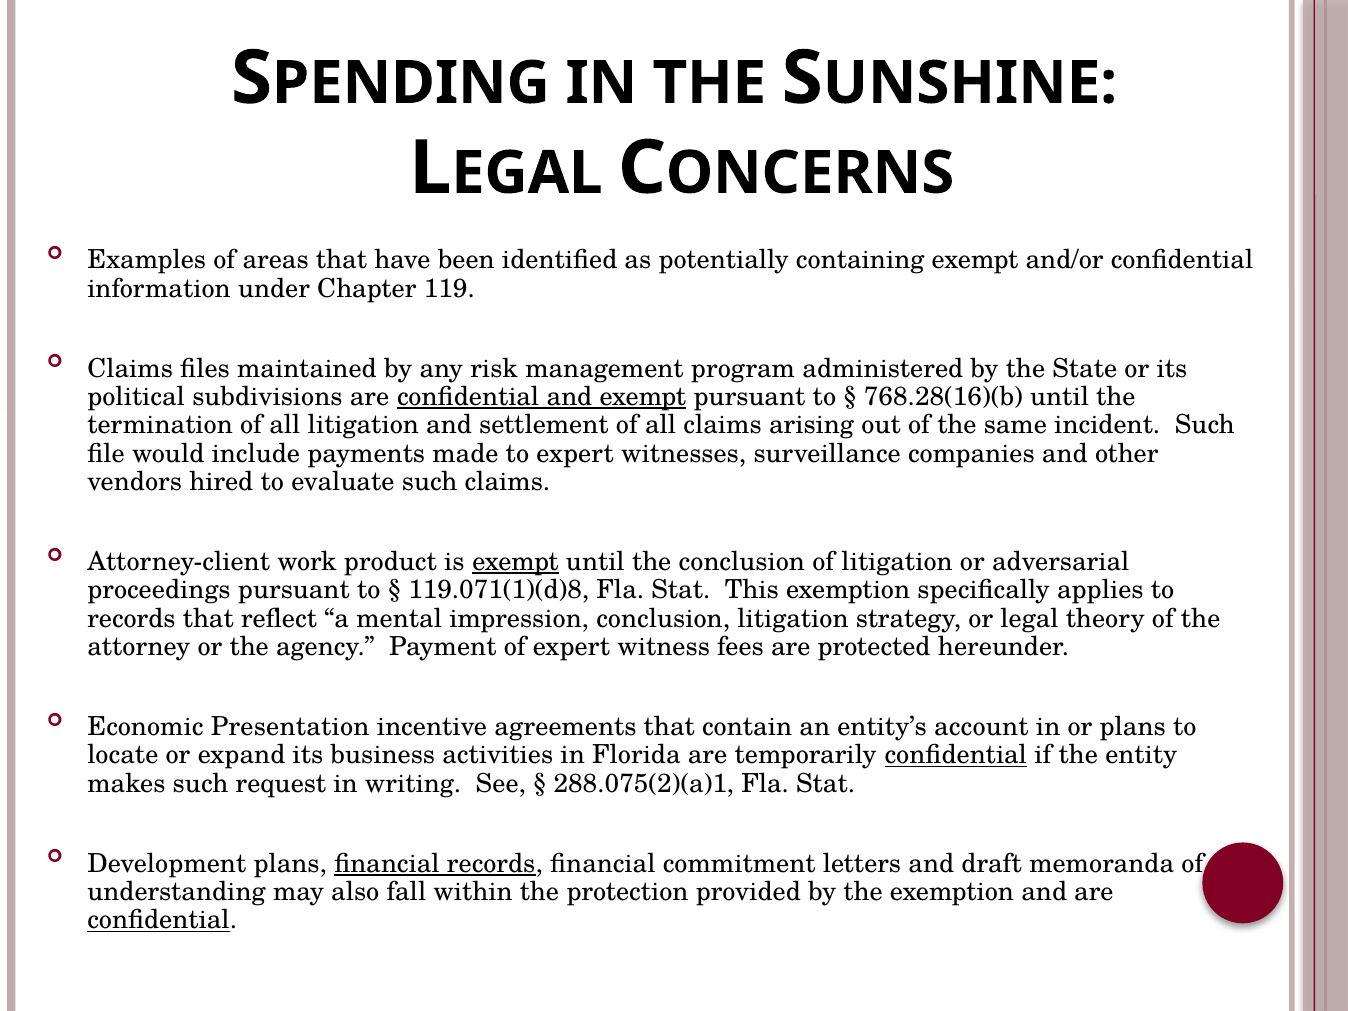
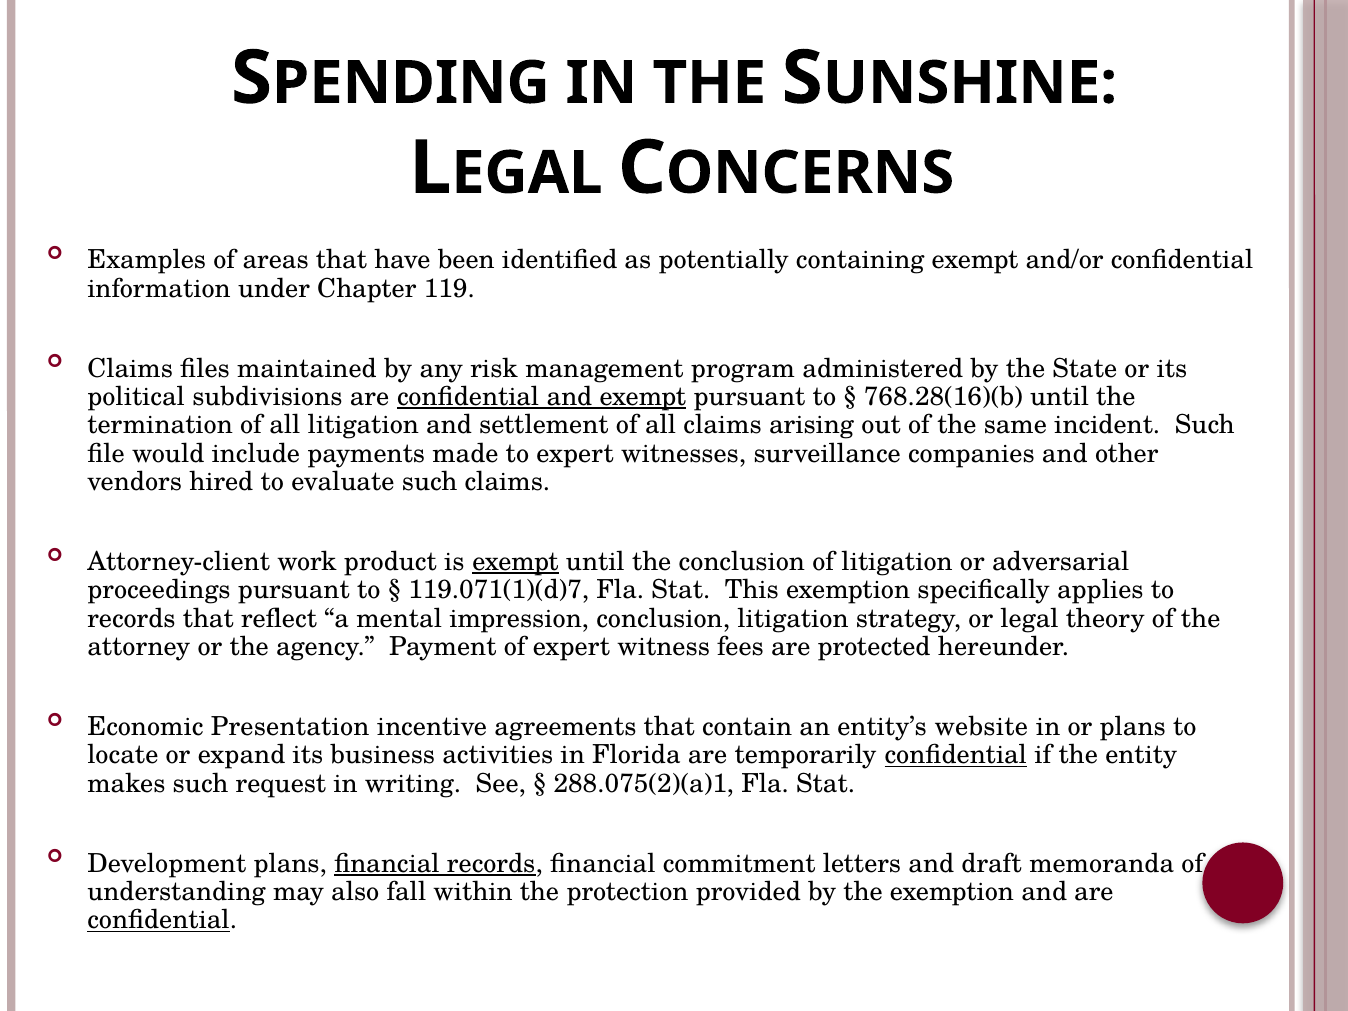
119.071(1)(d)8: 119.071(1)(d)8 -> 119.071(1)(d)7
account: account -> website
